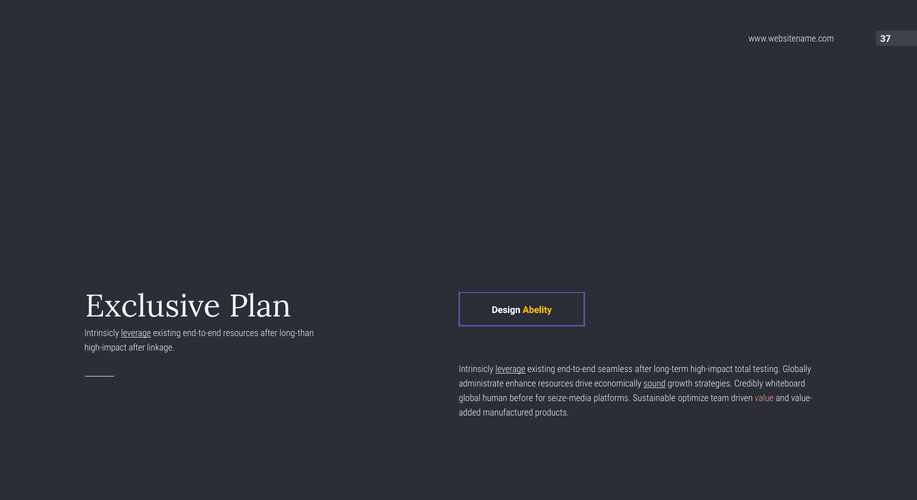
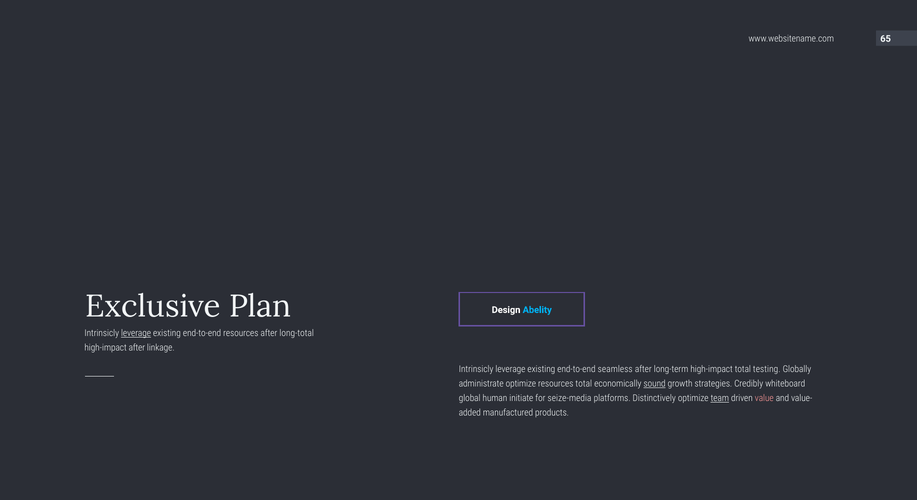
37: 37 -> 65
Abelity colour: yellow -> light blue
long-than: long-than -> long-total
leverage at (510, 370) underline: present -> none
administrate enhance: enhance -> optimize
resources drive: drive -> total
before: before -> initiate
Sustainable: Sustainable -> Distinctively
team underline: none -> present
